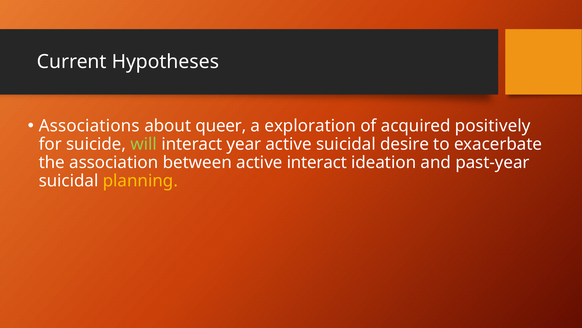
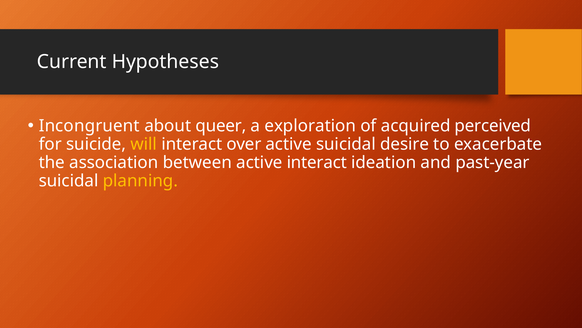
Associations: Associations -> Incongruent
positively: positively -> perceived
will colour: light green -> yellow
year: year -> over
